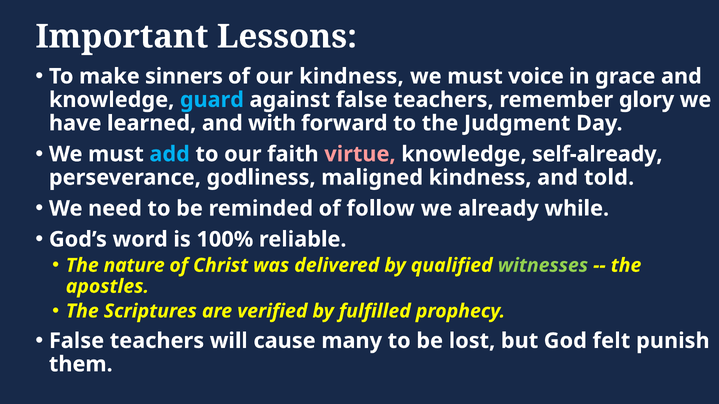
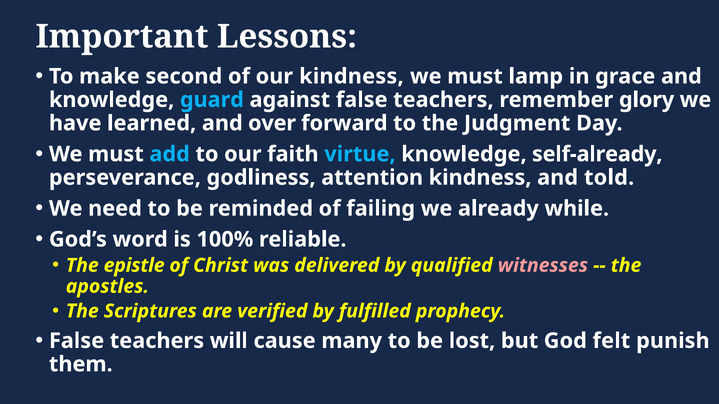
sinners: sinners -> second
voice: voice -> lamp
with: with -> over
virtue colour: pink -> light blue
maligned: maligned -> attention
follow: follow -> failing
nature: nature -> epistle
witnesses colour: light green -> pink
